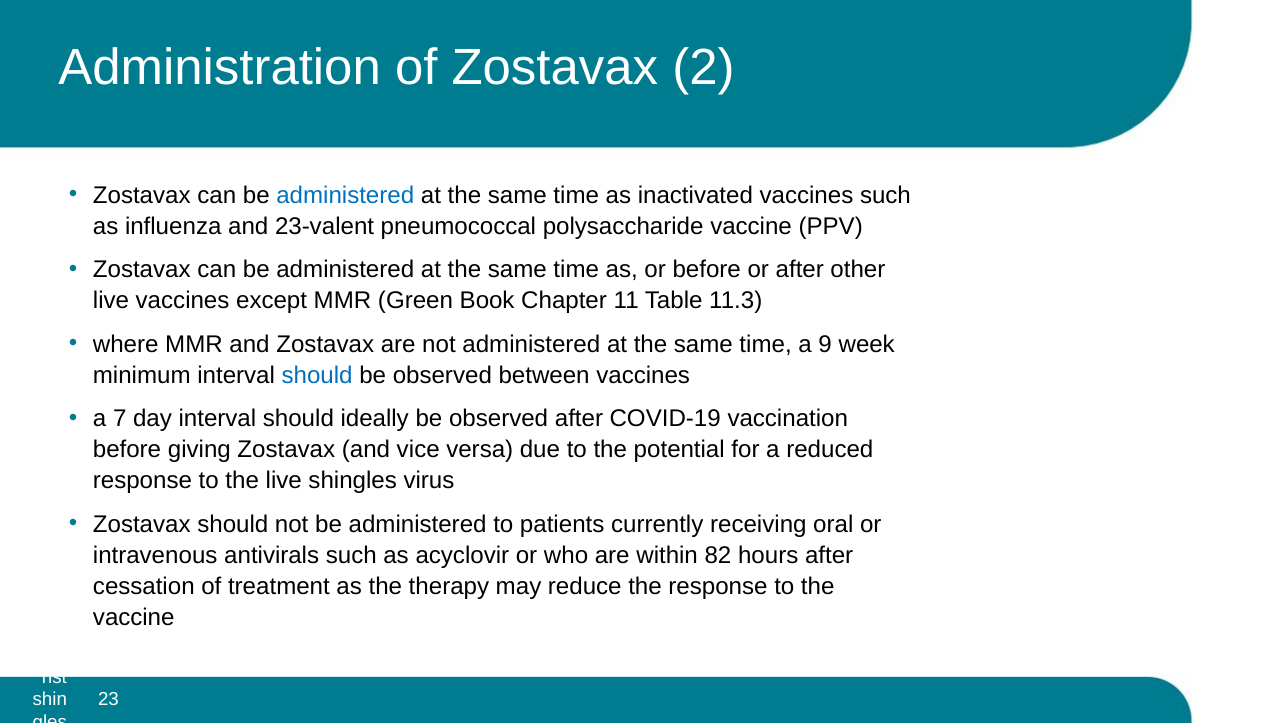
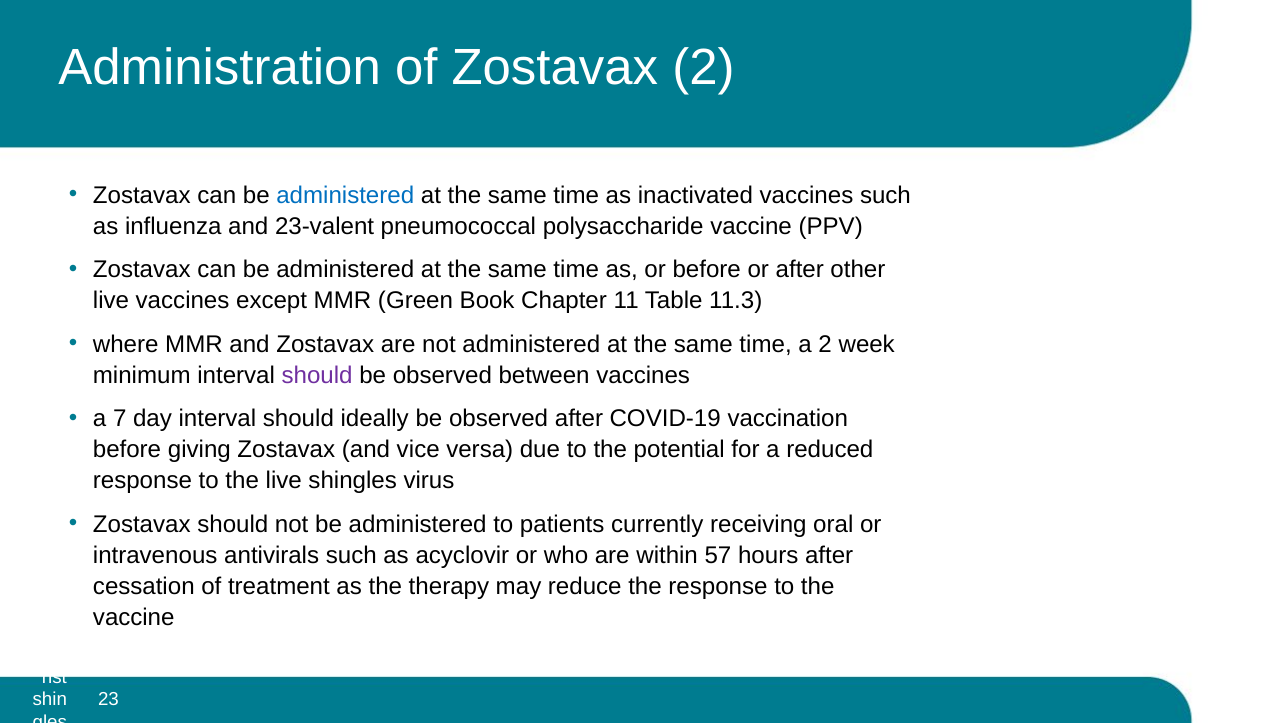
a 9: 9 -> 2
should at (317, 375) colour: blue -> purple
82: 82 -> 57
